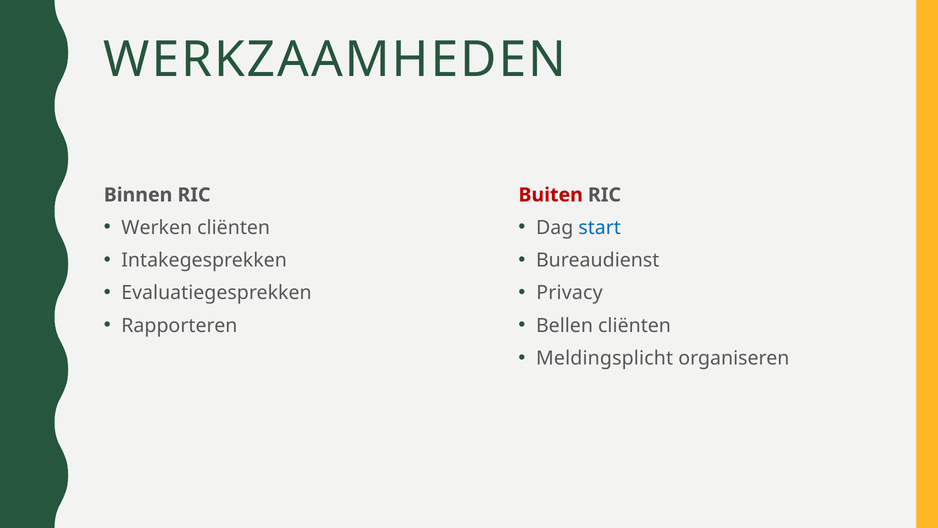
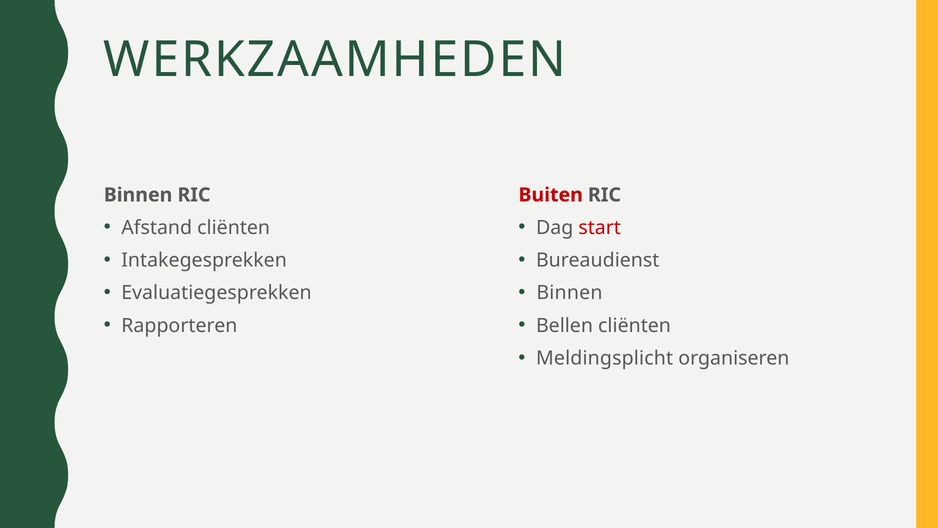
Werken: Werken -> Afstand
start colour: blue -> red
Privacy at (569, 293): Privacy -> Binnen
